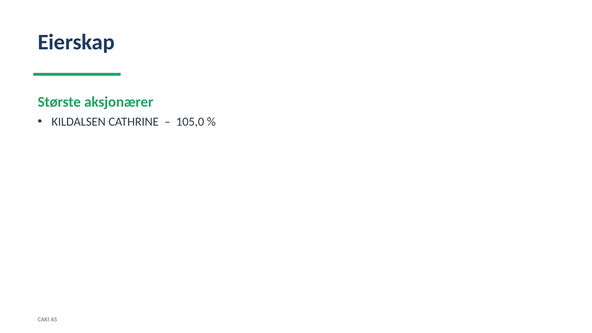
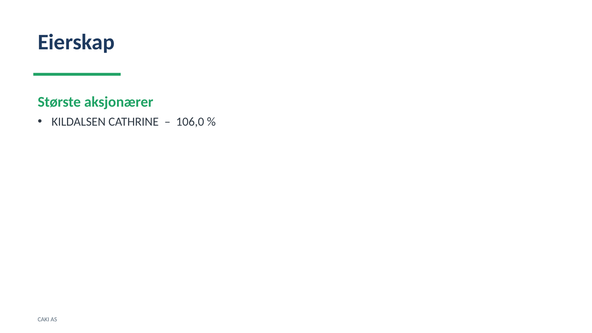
105,0: 105,0 -> 106,0
